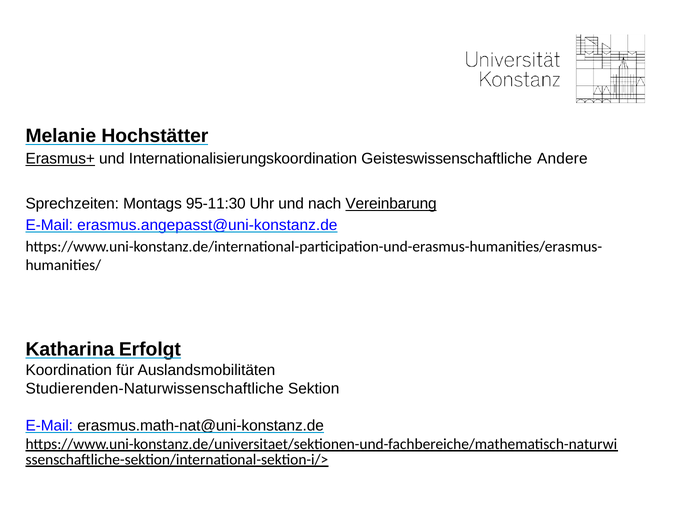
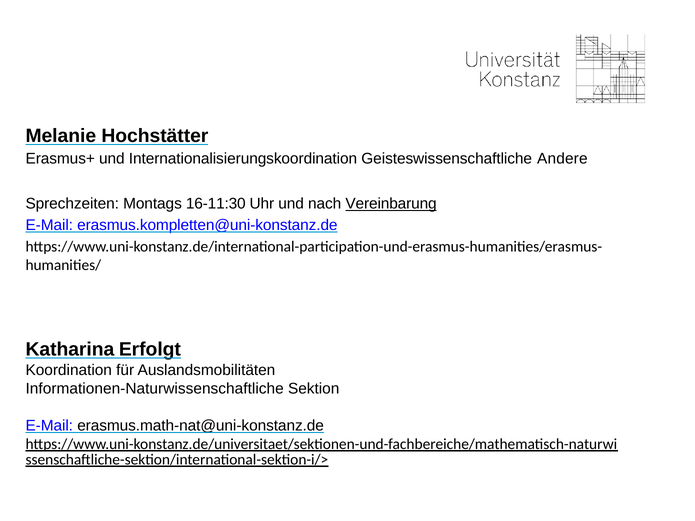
Erasmus+ underline: present -> none
95-11:30: 95-11:30 -> 16-11:30
erasmus.angepasst@uni-konstanz.de: erasmus.angepasst@uni-konstanz.de -> erasmus.kompletten@uni-konstanz.de
Studierenden-Naturwissenschaftliche: Studierenden-Naturwissenschaftliche -> Informationen-Naturwissenschaftliche
